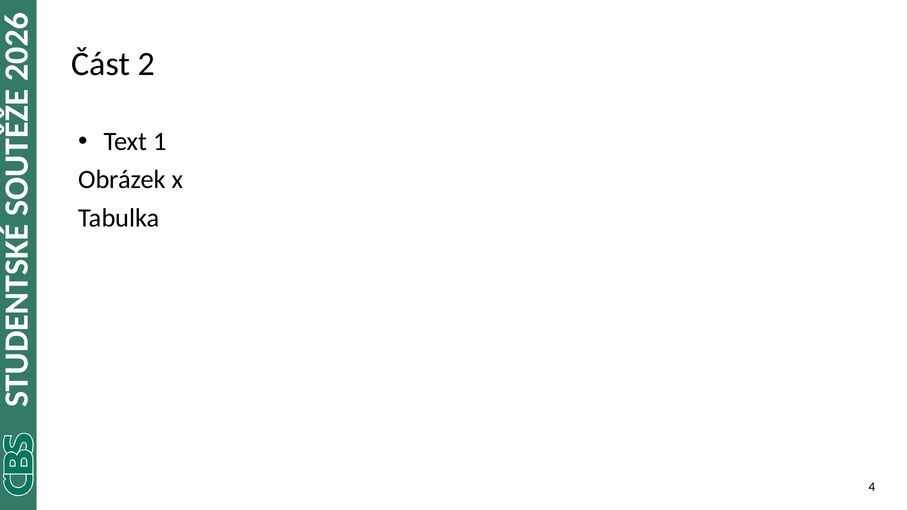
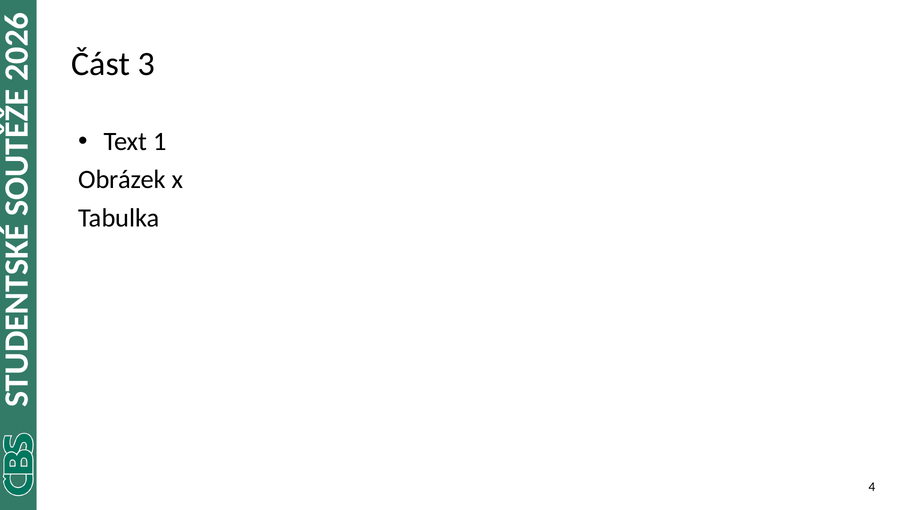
Část 2: 2 -> 3
